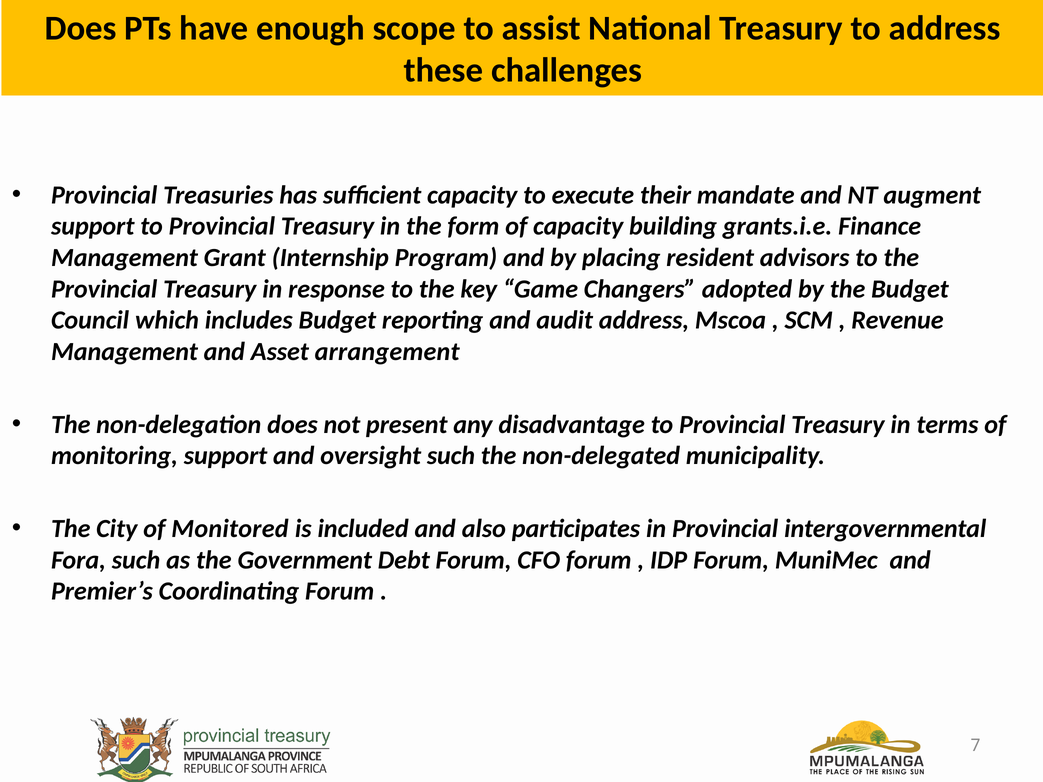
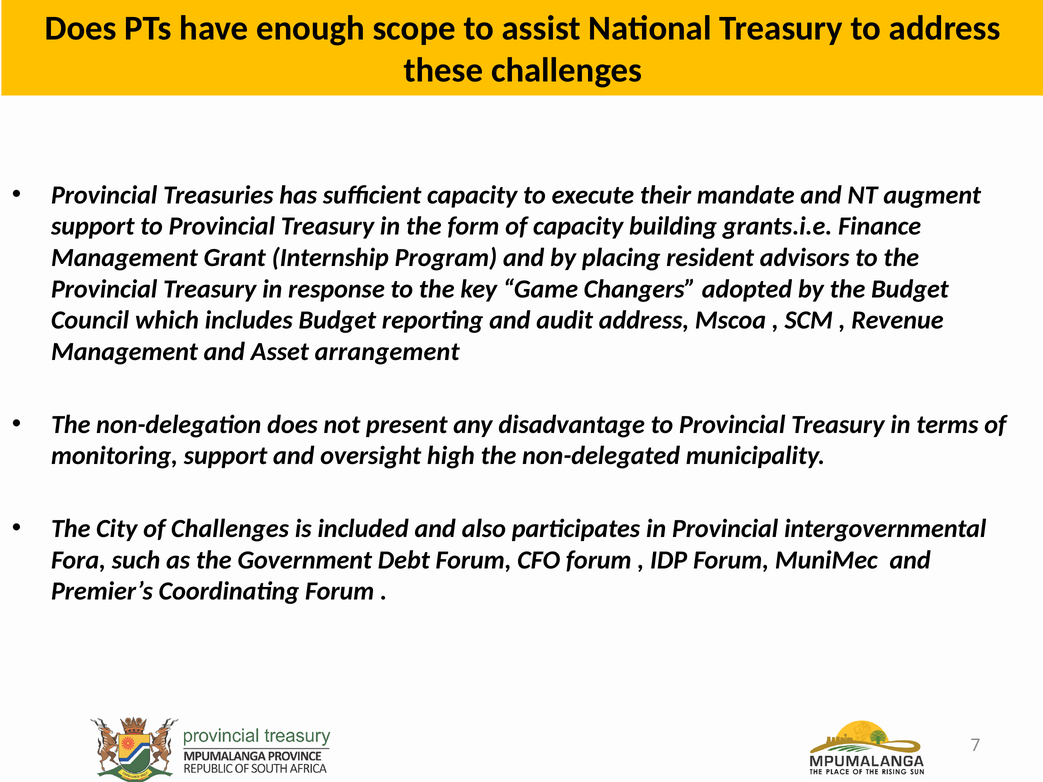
oversight such: such -> high
of Monitored: Monitored -> Challenges
